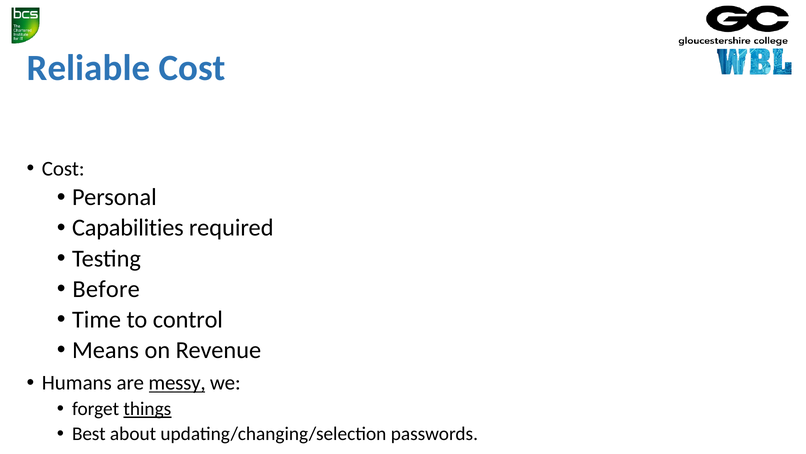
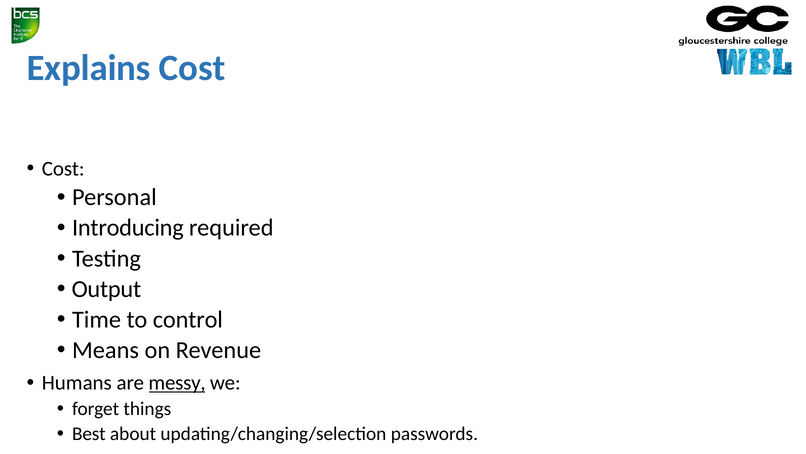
Reliable: Reliable -> Explains
Capabilities: Capabilities -> Introducing
Before: Before -> Output
things underline: present -> none
